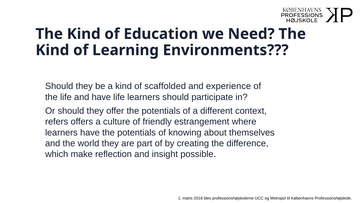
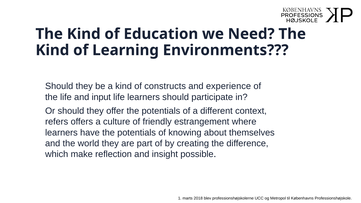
scaffolded: scaffolded -> constructs
and have: have -> input
